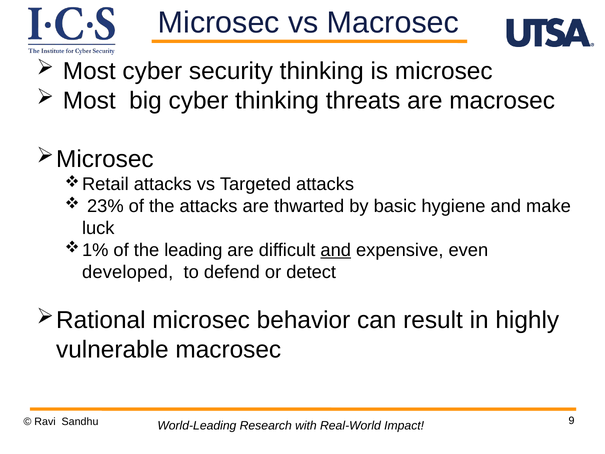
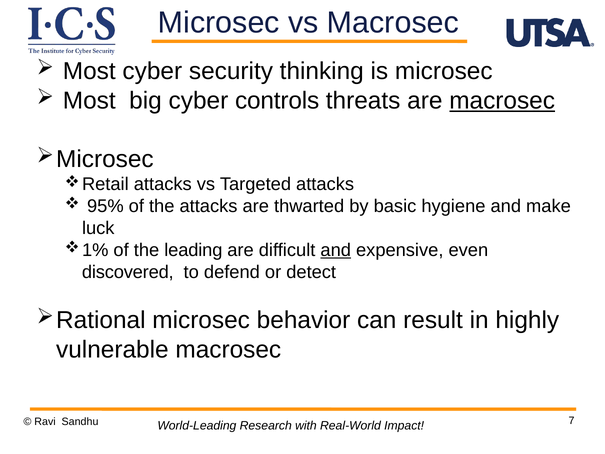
cyber thinking: thinking -> controls
macrosec at (502, 100) underline: none -> present
23%: 23% -> 95%
developed: developed -> discovered
9: 9 -> 7
